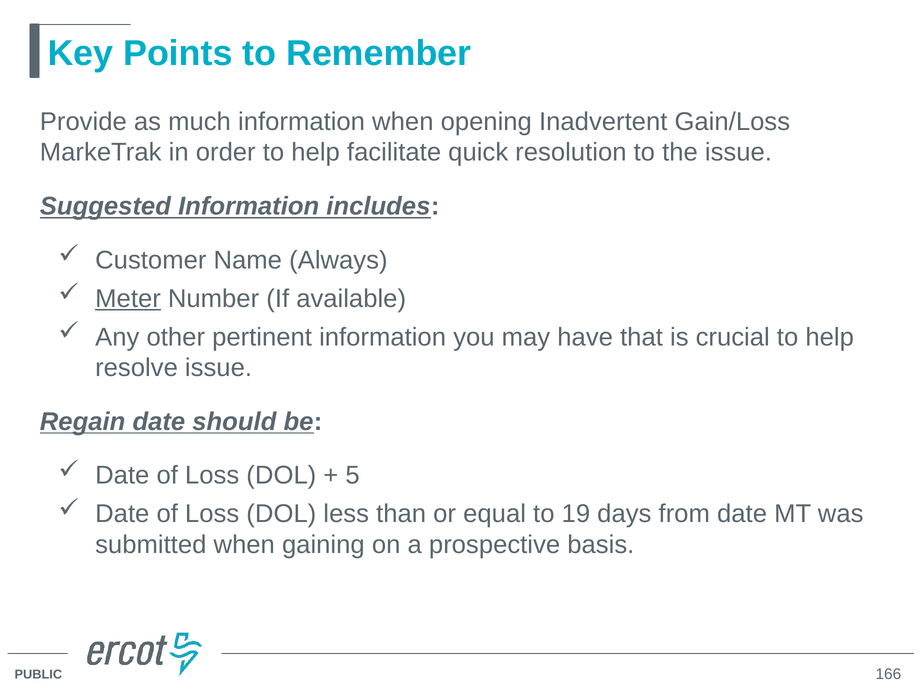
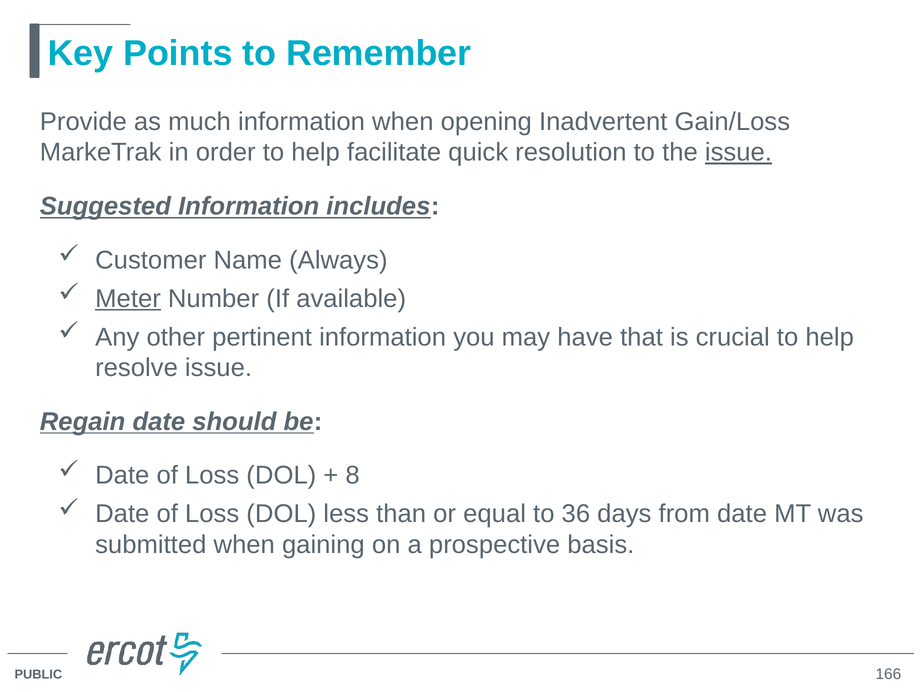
issue at (738, 153) underline: none -> present
5: 5 -> 8
19: 19 -> 36
